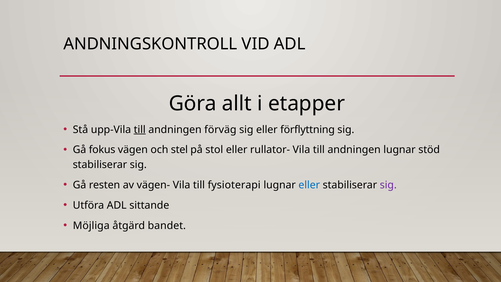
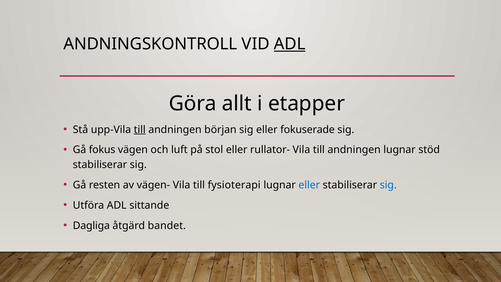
ADL at (290, 44) underline: none -> present
förväg: förväg -> början
förflyttning: förflyttning -> fokuserade
stel: stel -> luft
sig at (388, 185) colour: purple -> blue
Möjliga: Möjliga -> Dagliga
